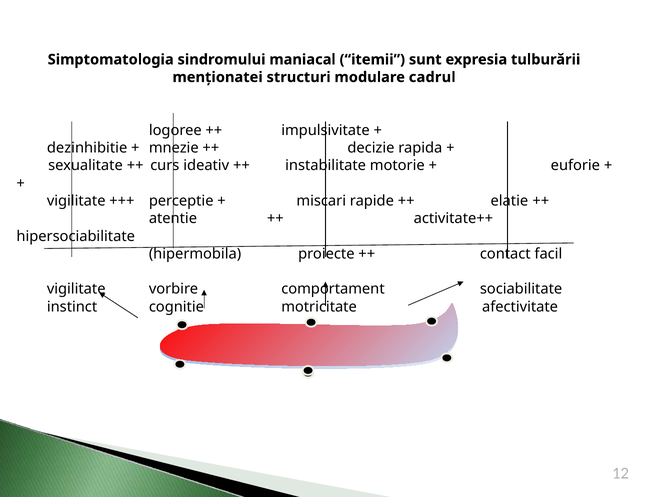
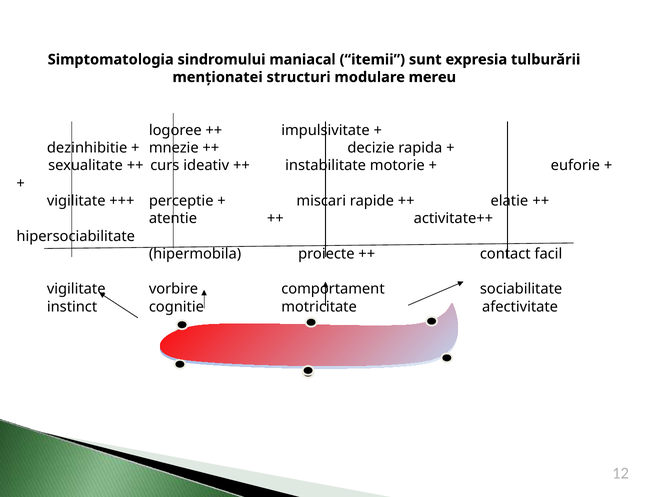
cadrul: cadrul -> mereu
